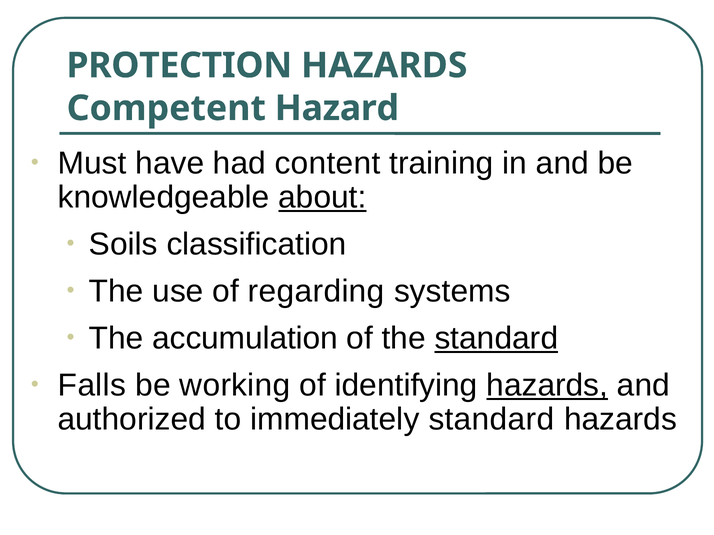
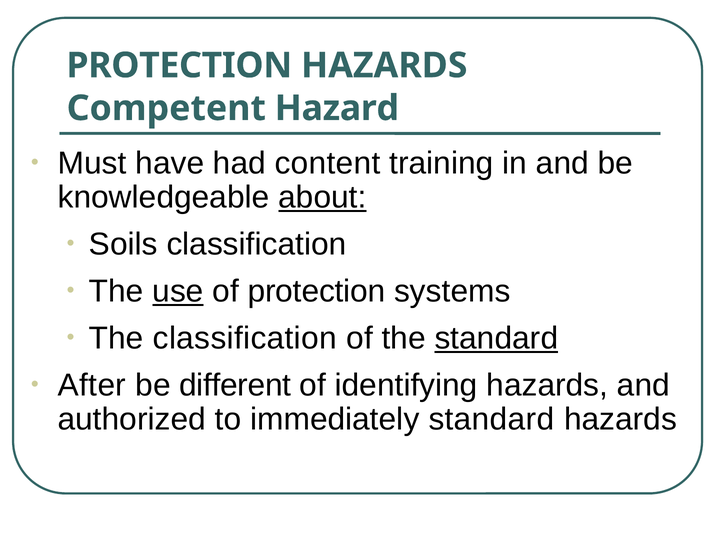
use underline: none -> present
of regarding: regarding -> protection
The accumulation: accumulation -> classification
Falls: Falls -> After
working: working -> different
hazards at (547, 386) underline: present -> none
